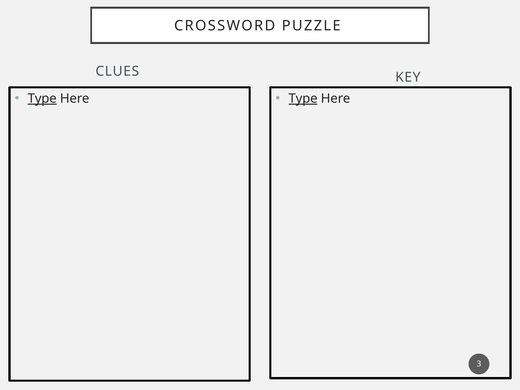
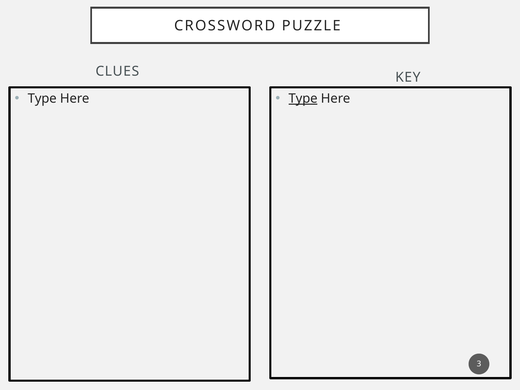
Type at (42, 99) underline: present -> none
